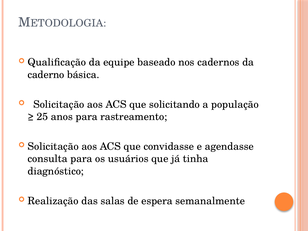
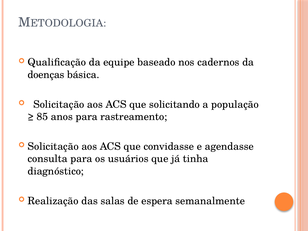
caderno: caderno -> doenças
25: 25 -> 85
